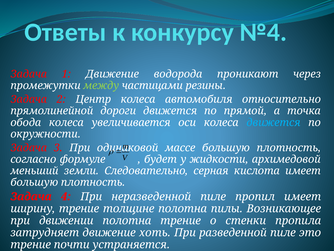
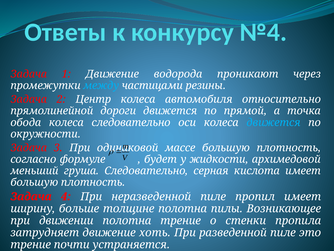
между colour: light green -> light blue
колеса увеличивается: увеличивается -> следовательно
земли: земли -> груша
ширину трение: трение -> больше
